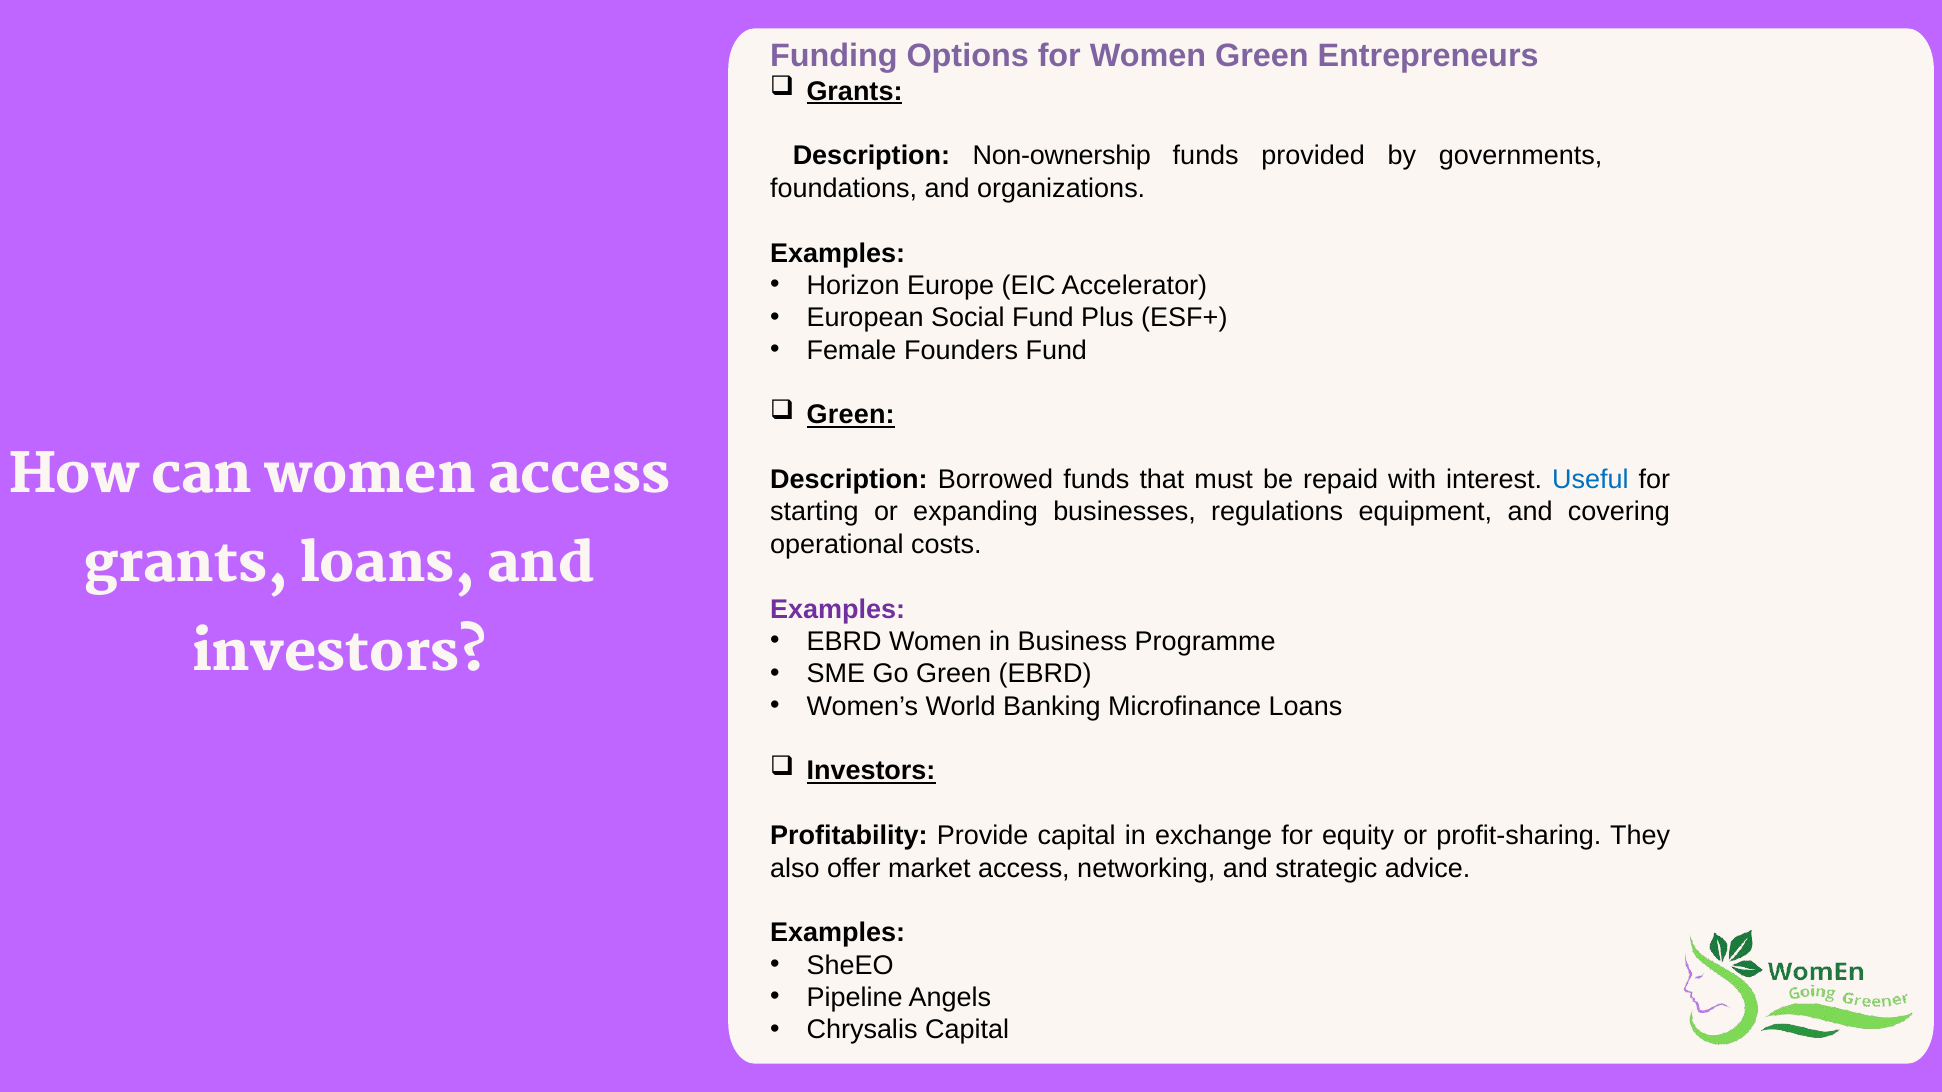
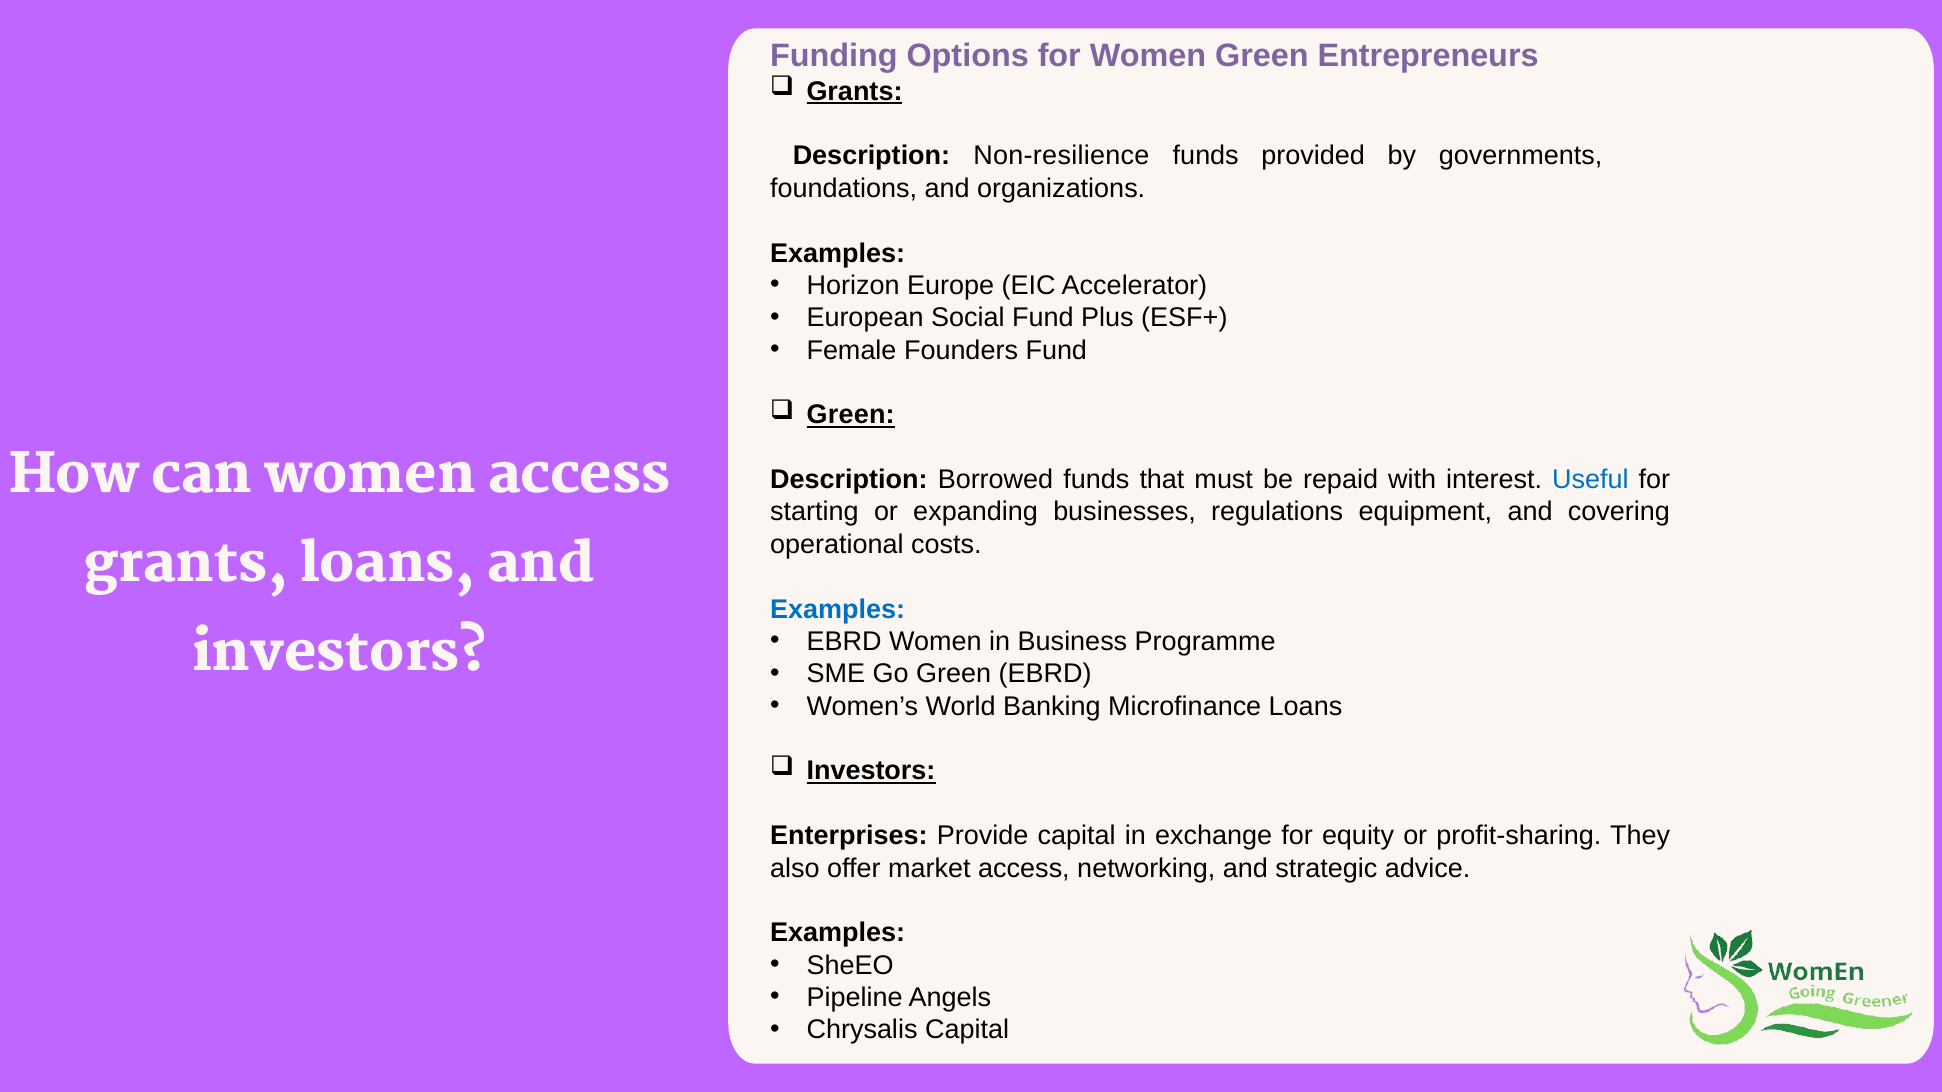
Non-ownership: Non-ownership -> Non-resilience
Examples at (838, 609) colour: purple -> blue
Profitability: Profitability -> Enterprises
